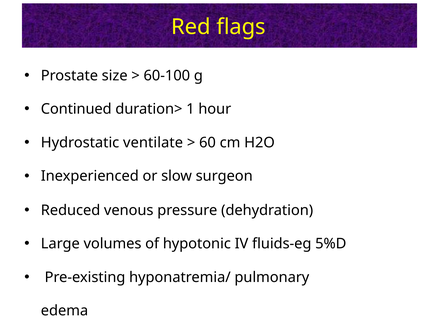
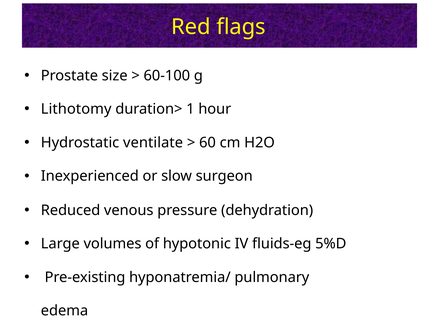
Continued: Continued -> Lithotomy
